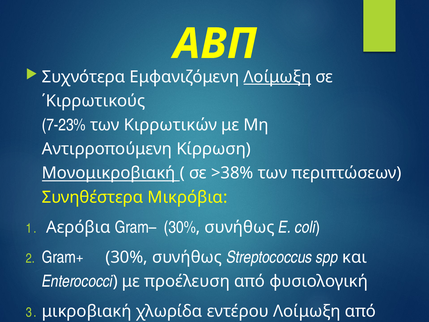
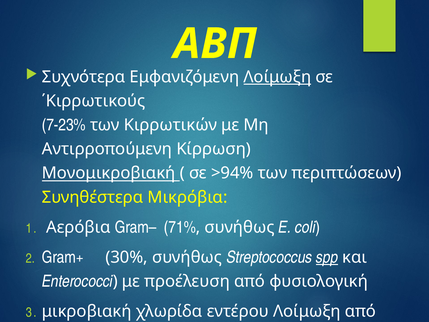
>38%: >38% -> >94%
Gram– 30%: 30% -> 71%
spp underline: none -> present
